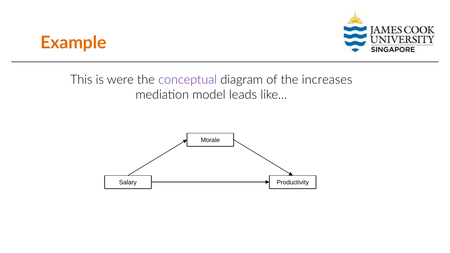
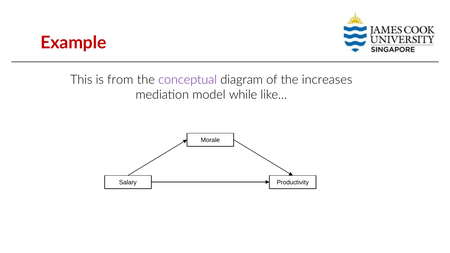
Example colour: orange -> red
were: were -> from
leads: leads -> while
